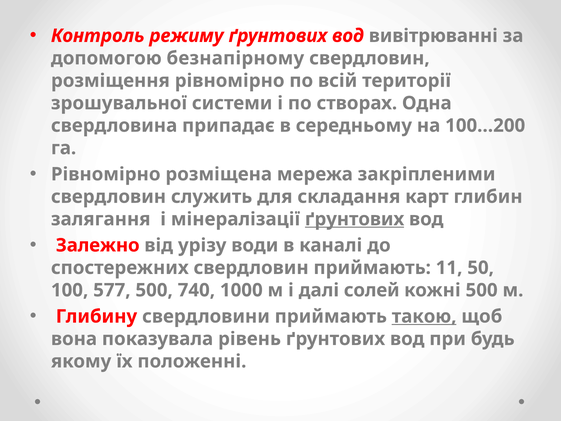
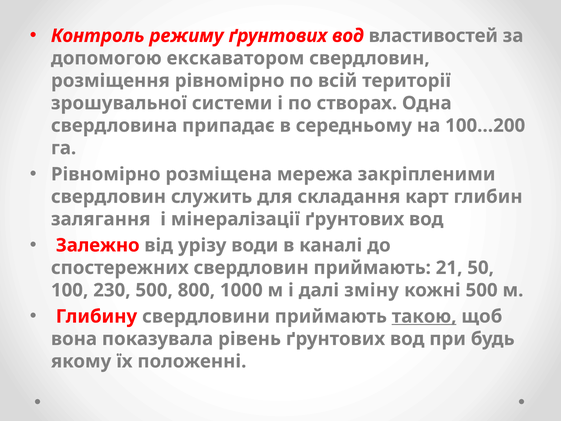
вивітрюванні: вивітрюванні -> властивостей
безнапірному: безнапірному -> екскаватором
ґрунтових at (355, 219) underline: present -> none
11: 11 -> 21
577: 577 -> 230
740: 740 -> 800
солей: солей -> зміну
